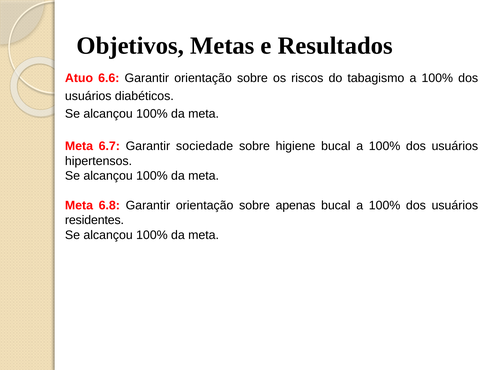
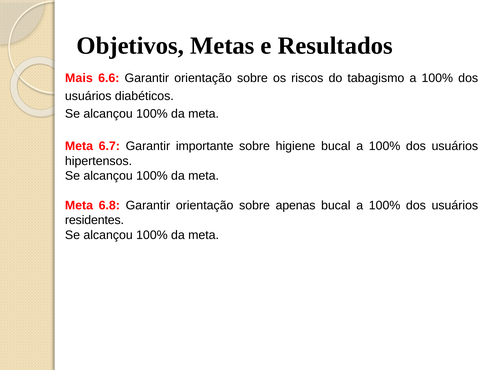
Atuo: Atuo -> Mais
sociedade: sociedade -> importante
